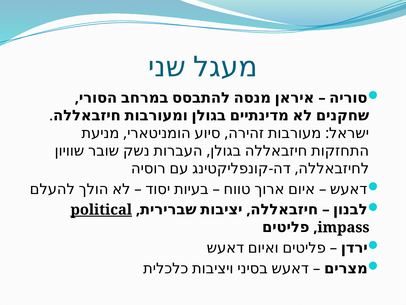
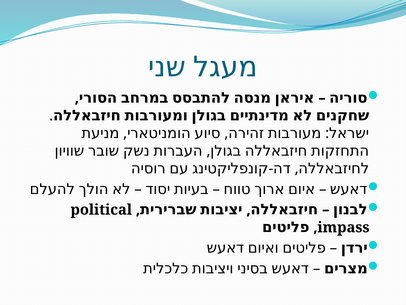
political underline: present -> none
